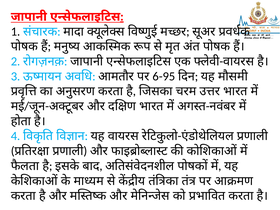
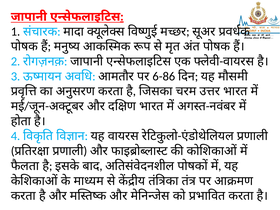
6-95: 6-95 -> 6-86
